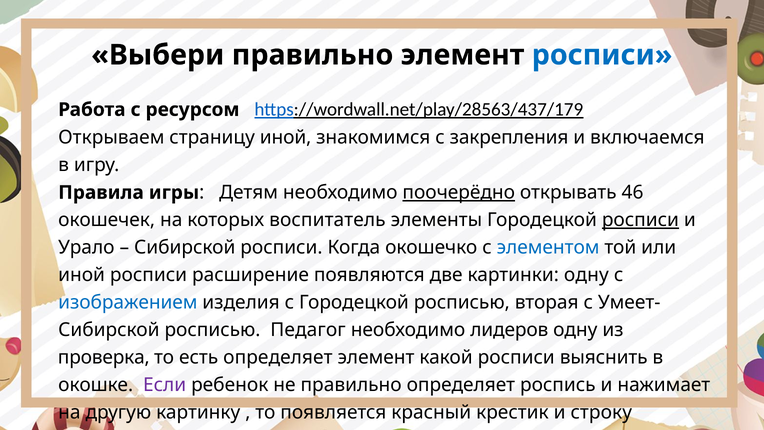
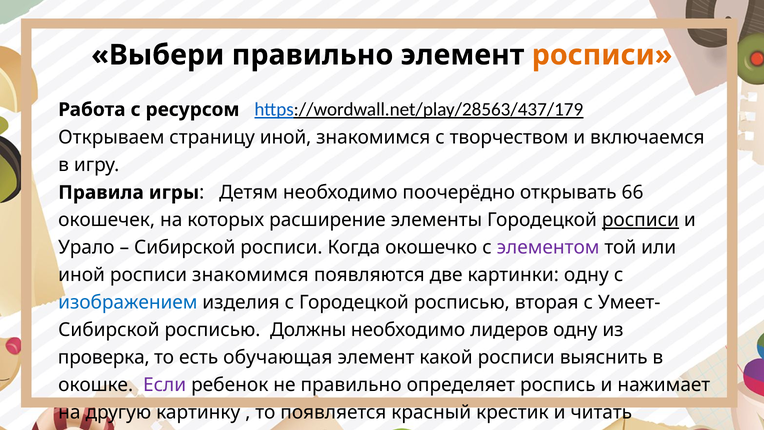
росписи at (602, 55) colour: blue -> orange
закрепления: закрепления -> творчеством
поочерёдно underline: present -> none
46: 46 -> 66
воспитатель: воспитатель -> расширение
элементом colour: blue -> purple
росписи расширение: расширение -> знакомимся
Педагог: Педагог -> Должны
есть определяет: определяет -> обучающая
строку: строку -> читать
